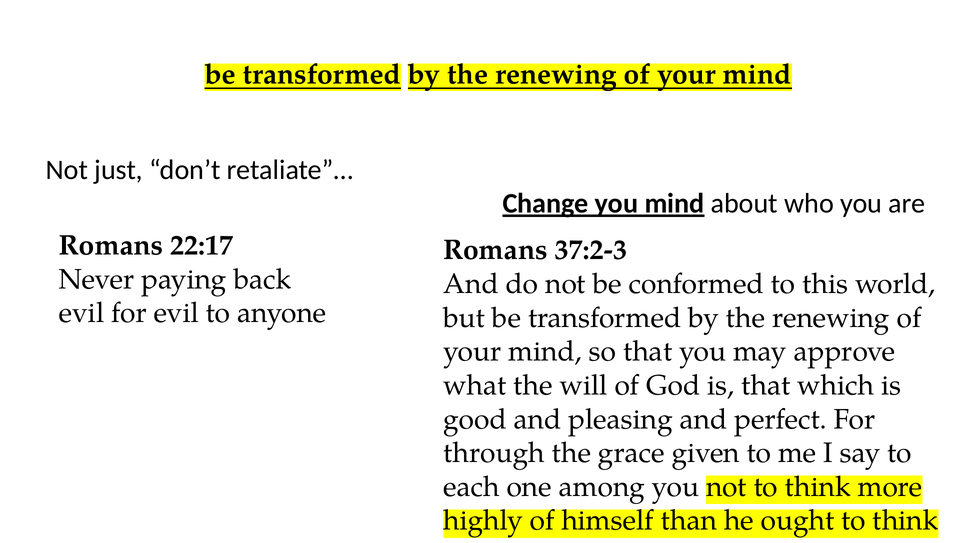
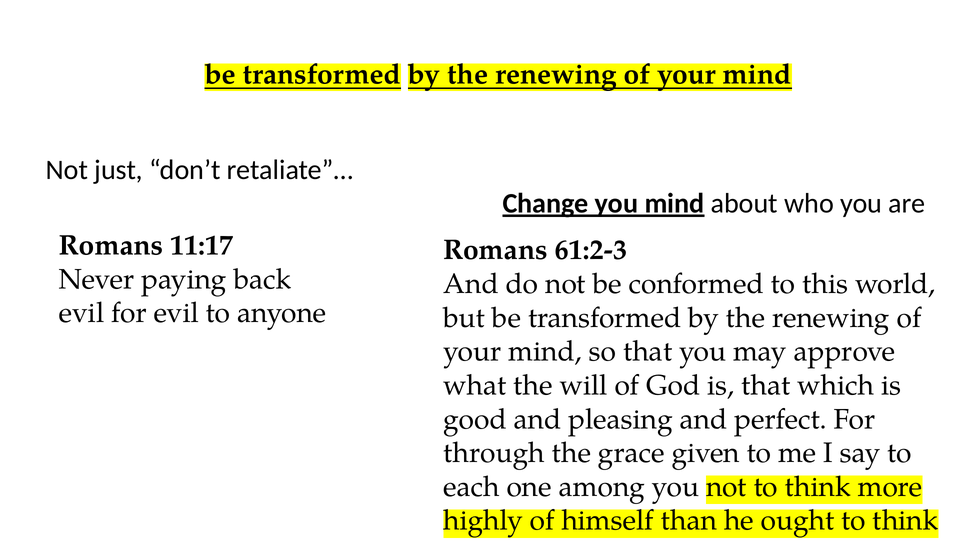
22:17: 22:17 -> 11:17
37:2-3: 37:2-3 -> 61:2-3
